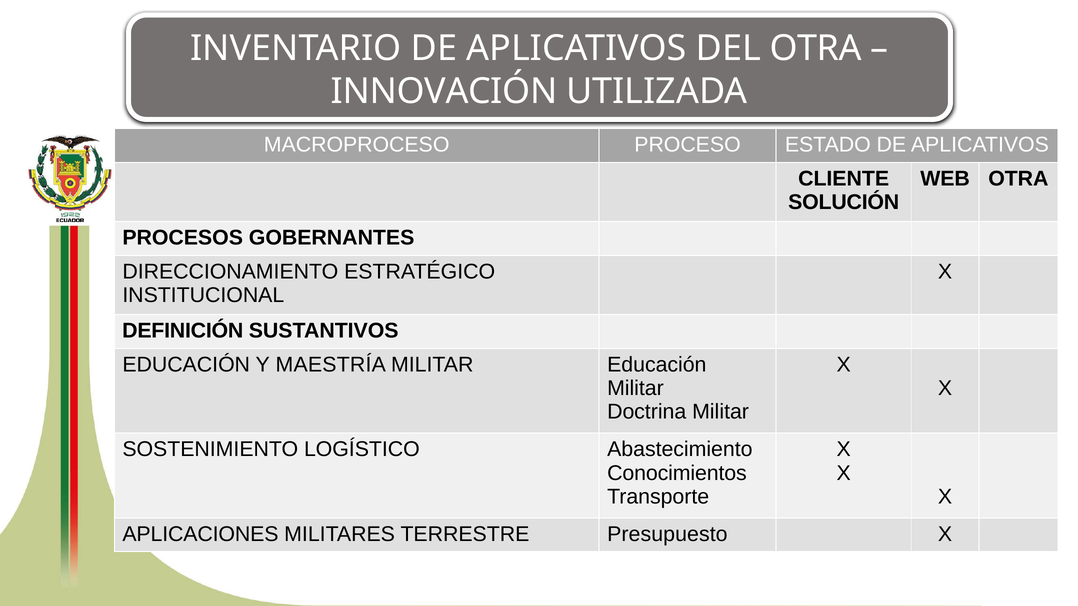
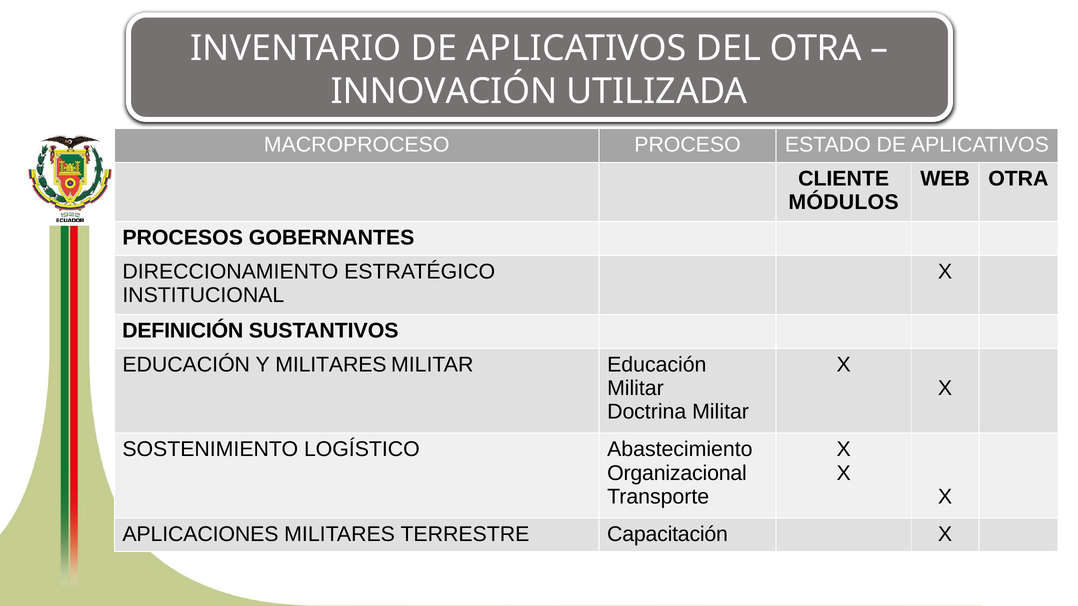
SOLUCIÓN: SOLUCIÓN -> MÓDULOS
Y MAESTRÍA: MAESTRÍA -> MILITARES
Conocimientos: Conocimientos -> Organizacional
Presupuesto: Presupuesto -> Capacitación
